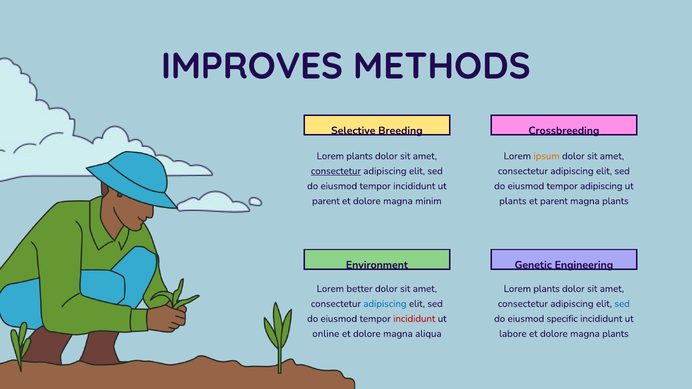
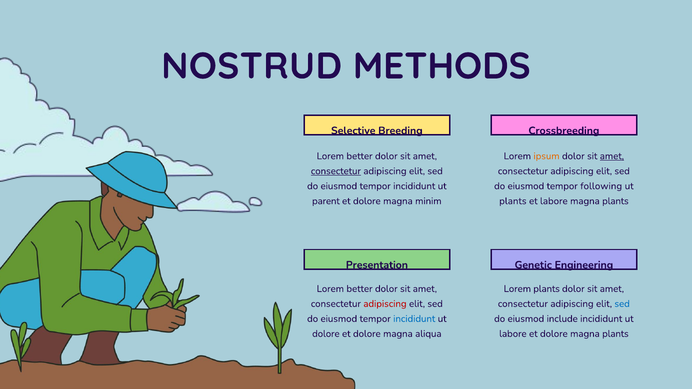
IMPROVES: IMPROVES -> NOSTRUD
plants at (360, 156): plants -> better
amet at (612, 156) underline: none -> present
tempor adipiscing: adipiscing -> following
et parent: parent -> labore
Environment: Environment -> Presentation
adipiscing at (385, 304) colour: blue -> red
incididunt at (414, 319) colour: red -> blue
specific: specific -> include
online at (326, 334): online -> dolore
